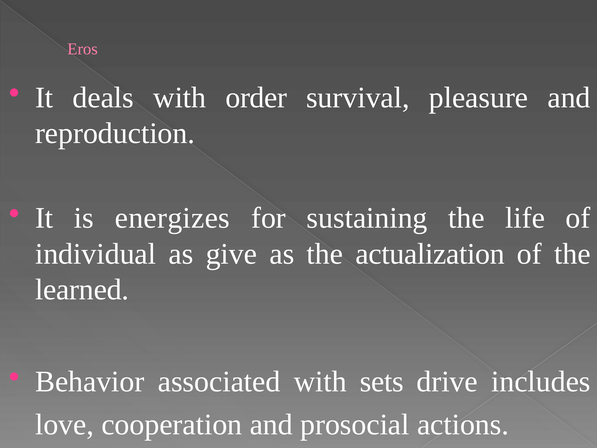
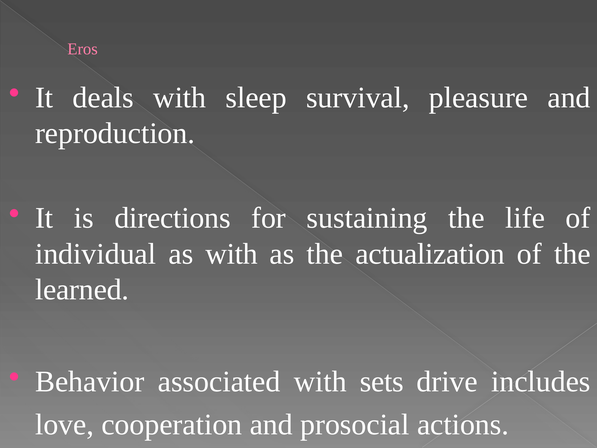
order: order -> sleep
energizes: energizes -> directions
as give: give -> with
